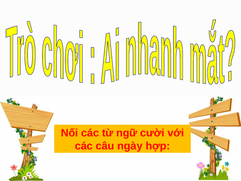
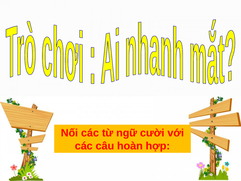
ngày: ngày -> hoàn
